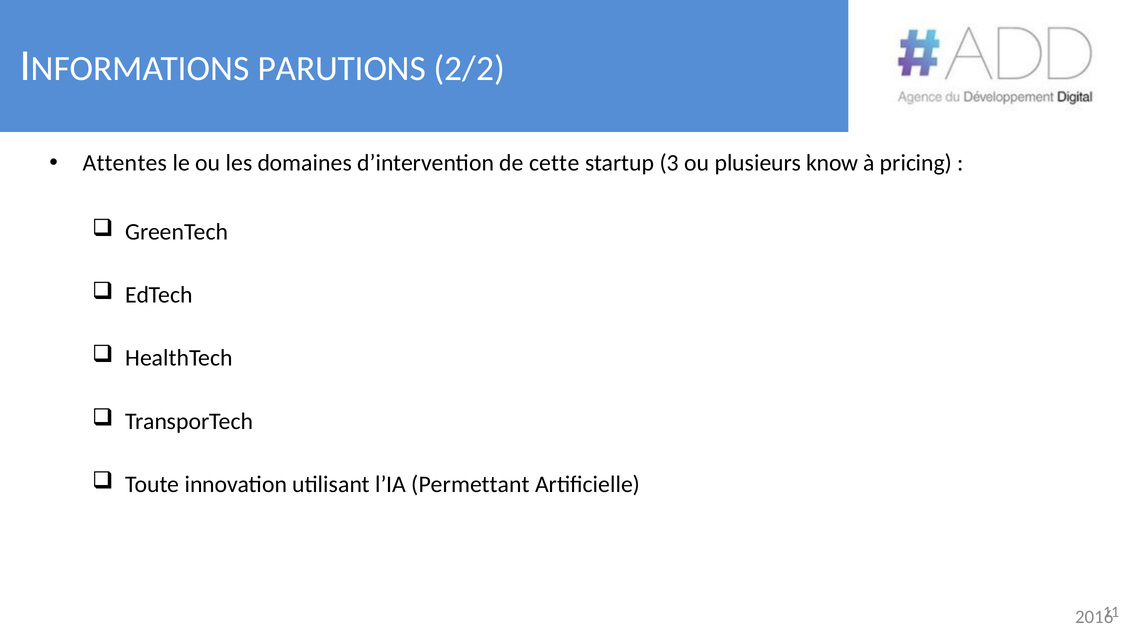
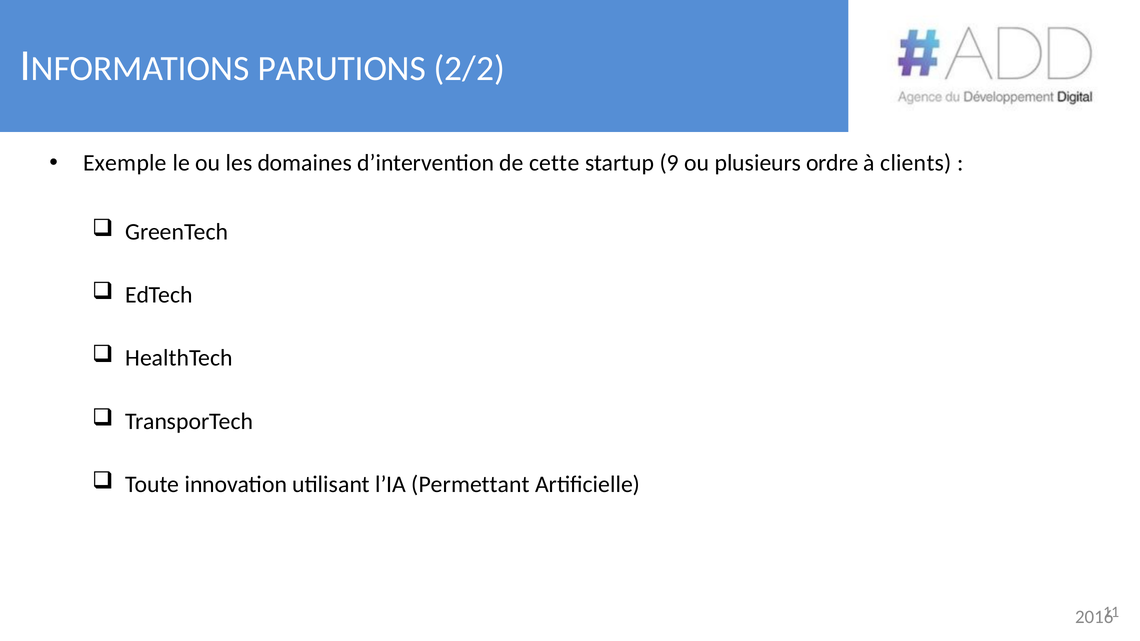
Attentes: Attentes -> Exemple
3: 3 -> 9
know: know -> ordre
pricing: pricing -> clients
